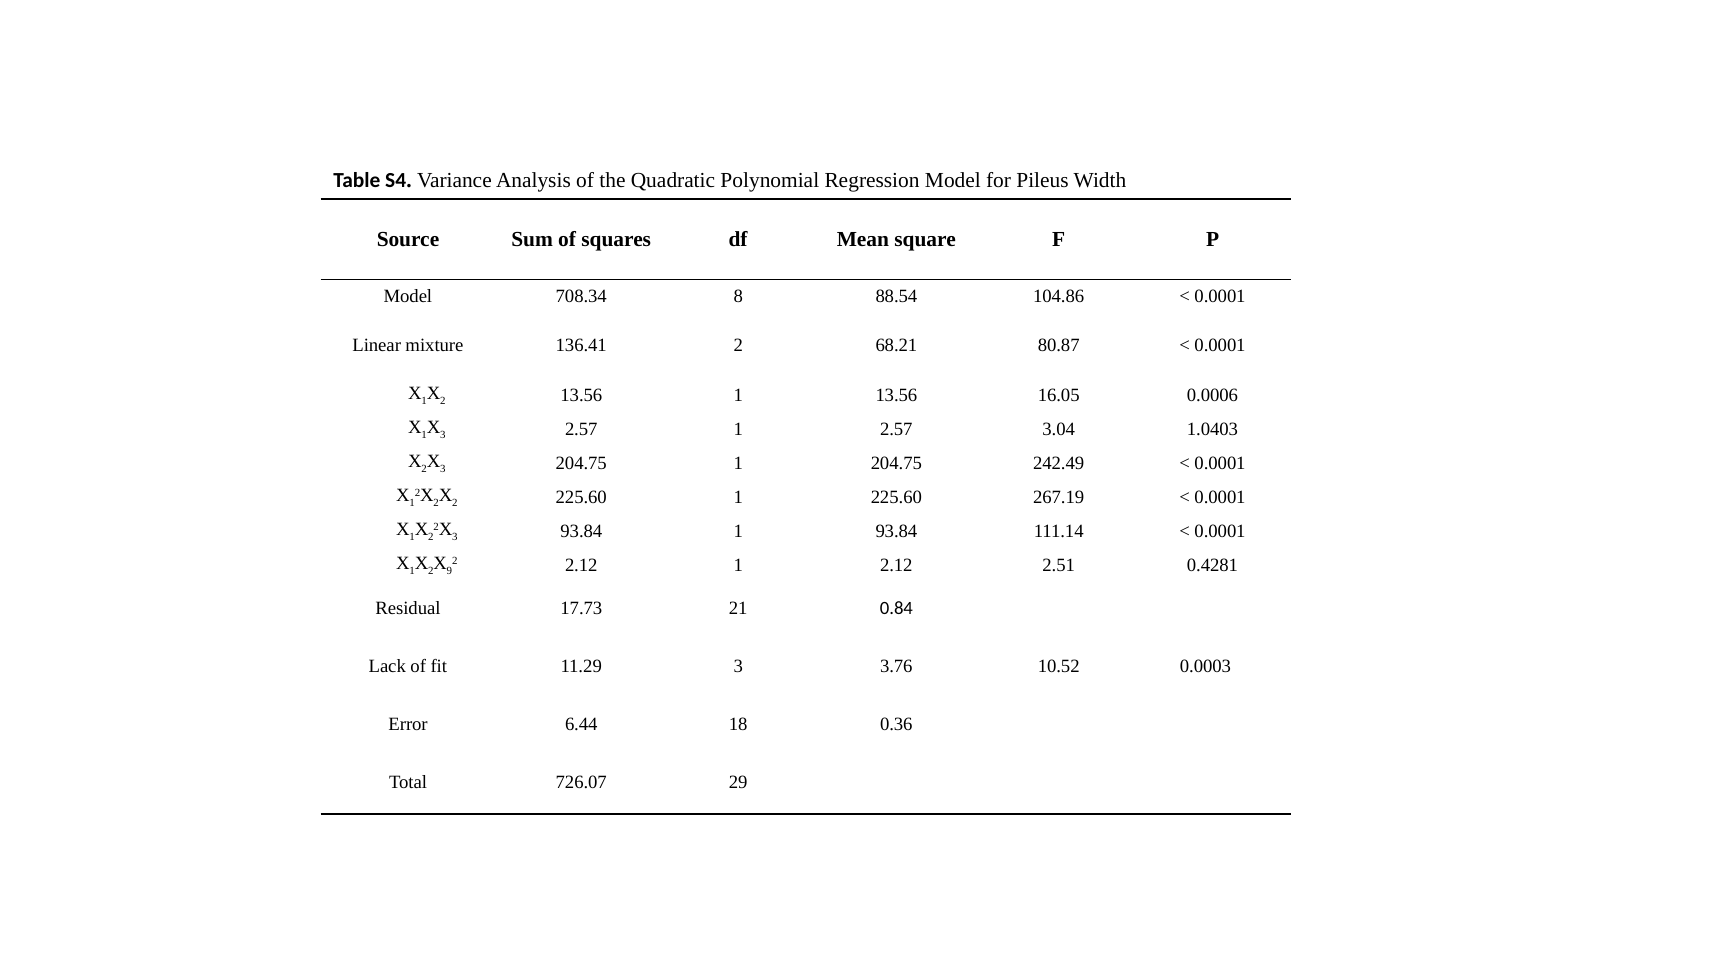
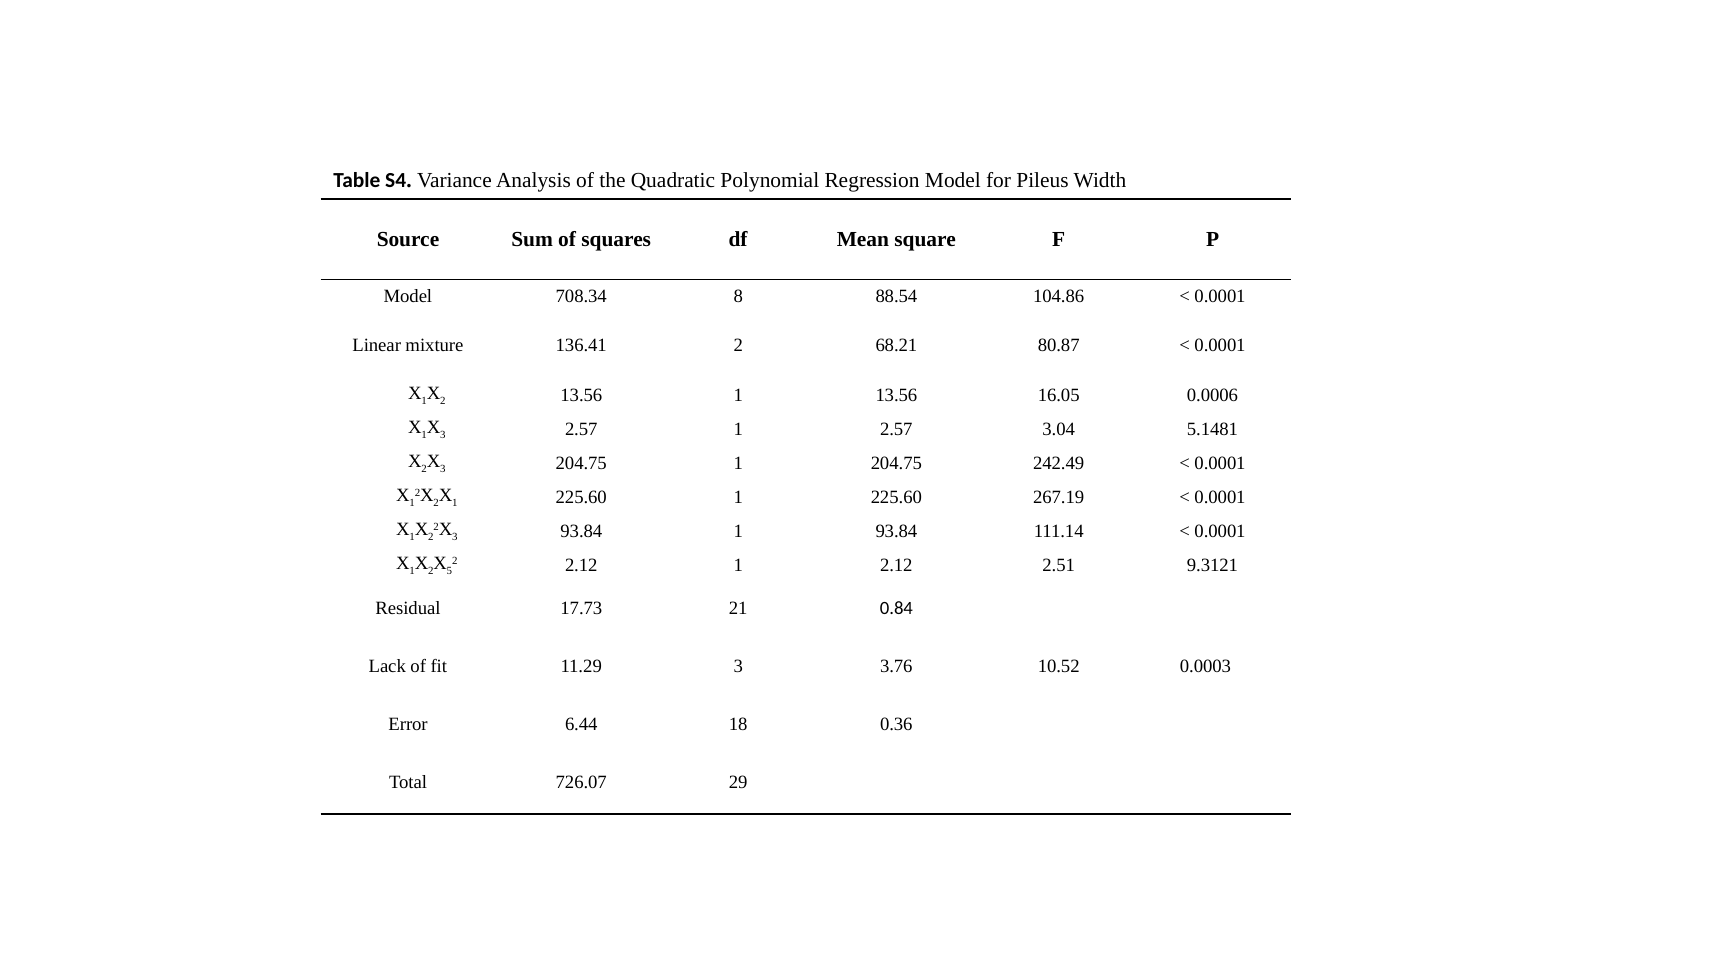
1.0403: 1.0403 -> 5.1481
2 at (455, 503): 2 -> 1
9: 9 -> 5
0.4281: 0.4281 -> 9.3121
